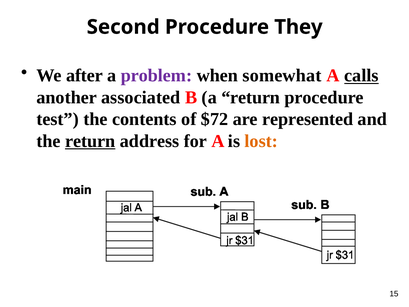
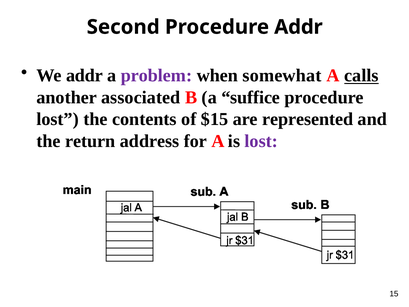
Procedure They: They -> Addr
We after: after -> addr
a return: return -> suffice
test at (58, 119): test -> lost
$72: $72 -> $15
return at (90, 141) underline: present -> none
lost at (261, 141) colour: orange -> purple
